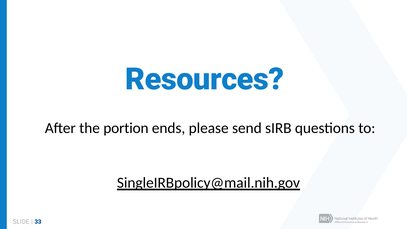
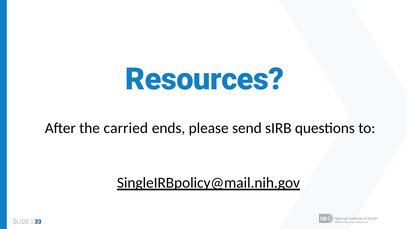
portion: portion -> carried
